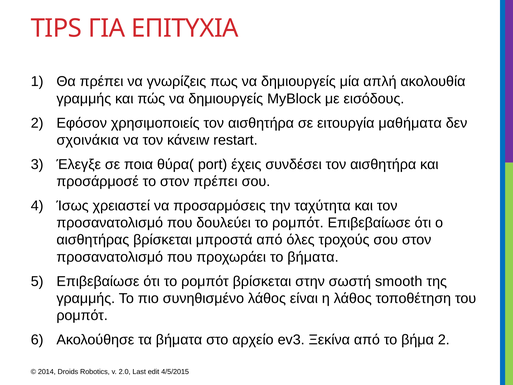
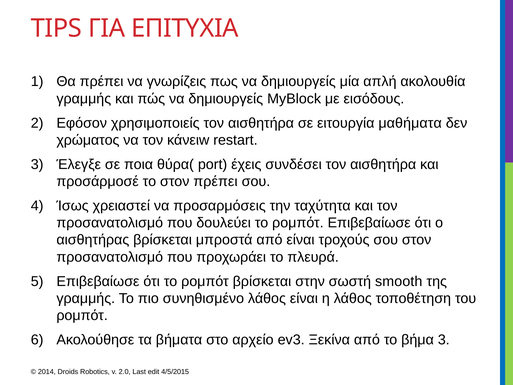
σχοινάκια: σχοινάκια -> χρώματος
από όλες: όλες -> είναι
το βήματα: βήματα -> πλευρά
βήμα 2: 2 -> 3
